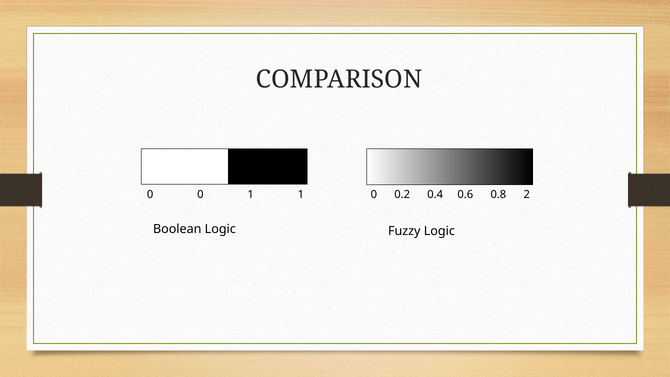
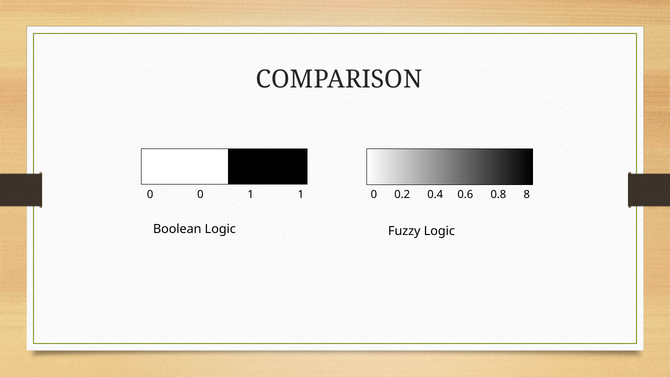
2: 2 -> 8
